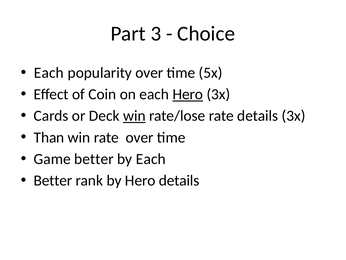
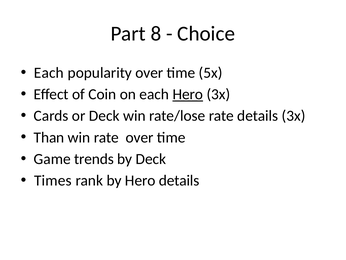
3: 3 -> 8
win at (134, 116) underline: present -> none
Game better: better -> trends
by Each: Each -> Deck
Better at (53, 180): Better -> Times
